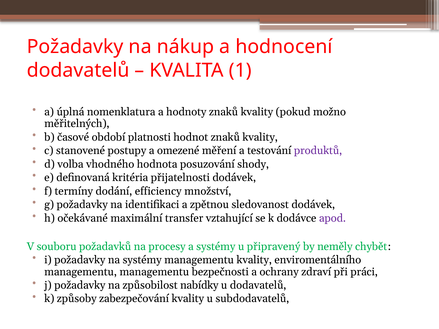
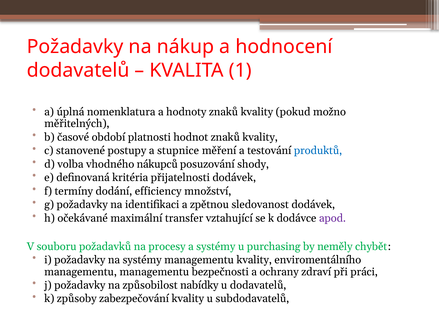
omezené: omezené -> stupnice
produktů colour: purple -> blue
hodnota: hodnota -> nákupců
připravený: připravený -> purchasing
